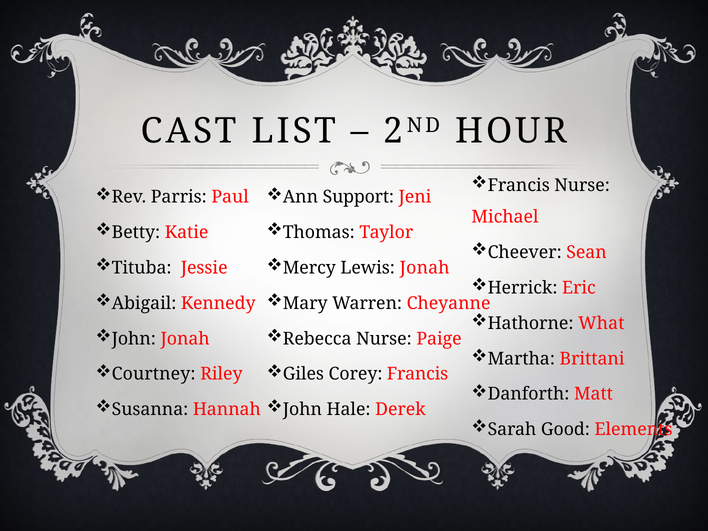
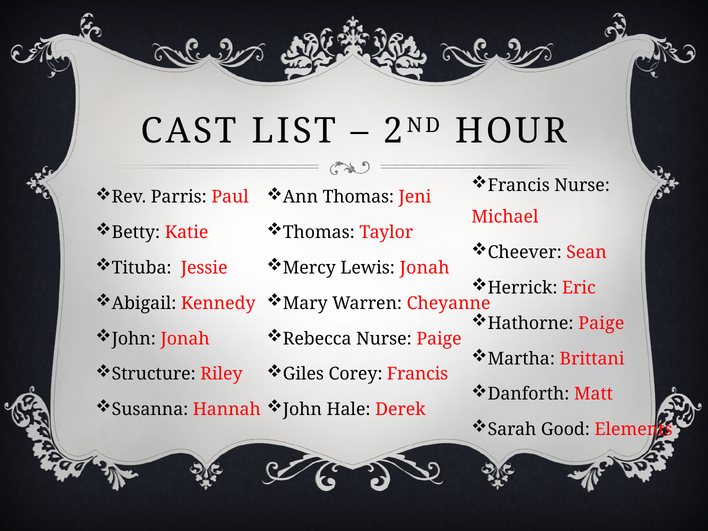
Ann Support: Support -> Thomas
Hathorne What: What -> Paige
Courtney: Courtney -> Structure
